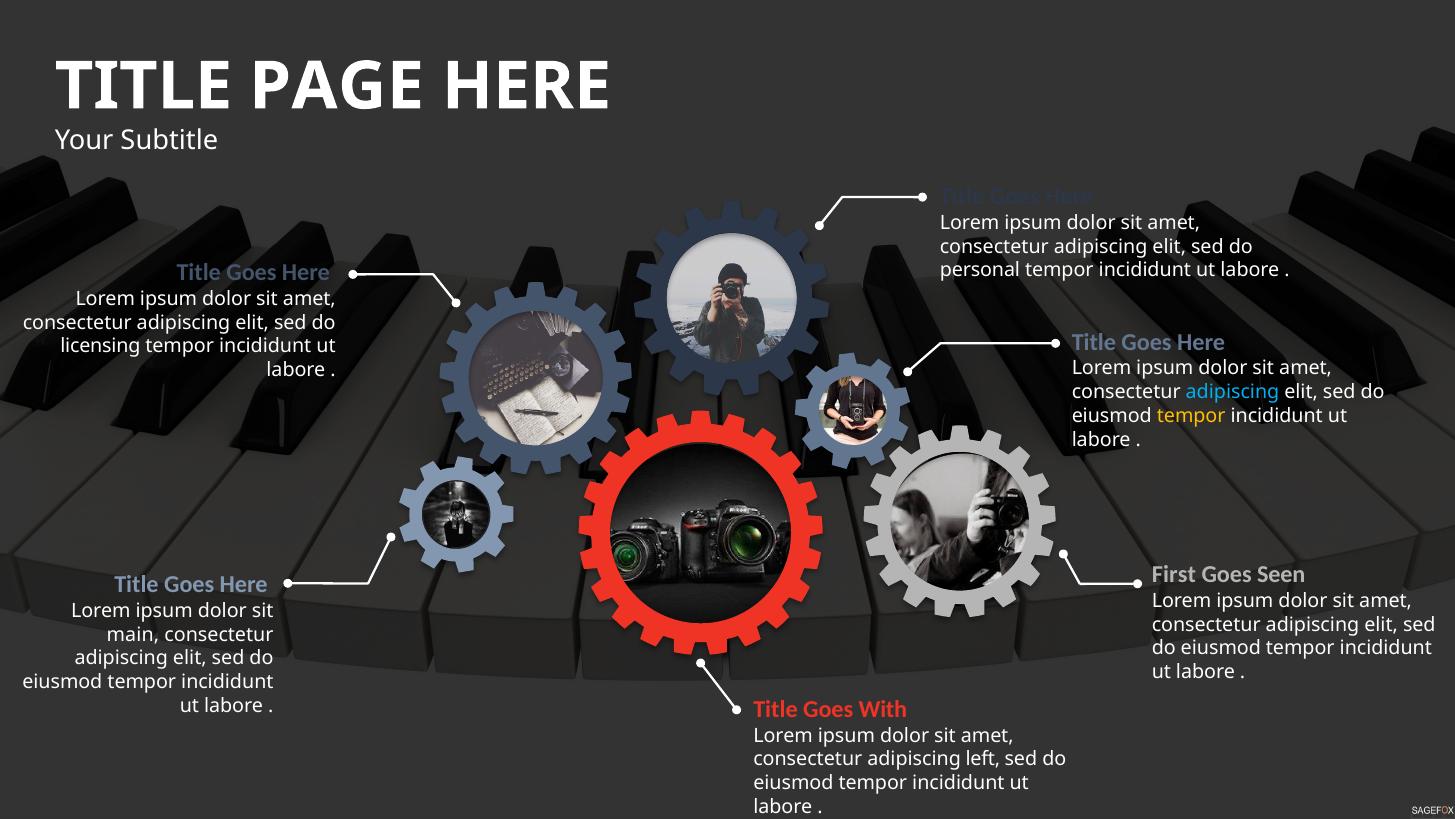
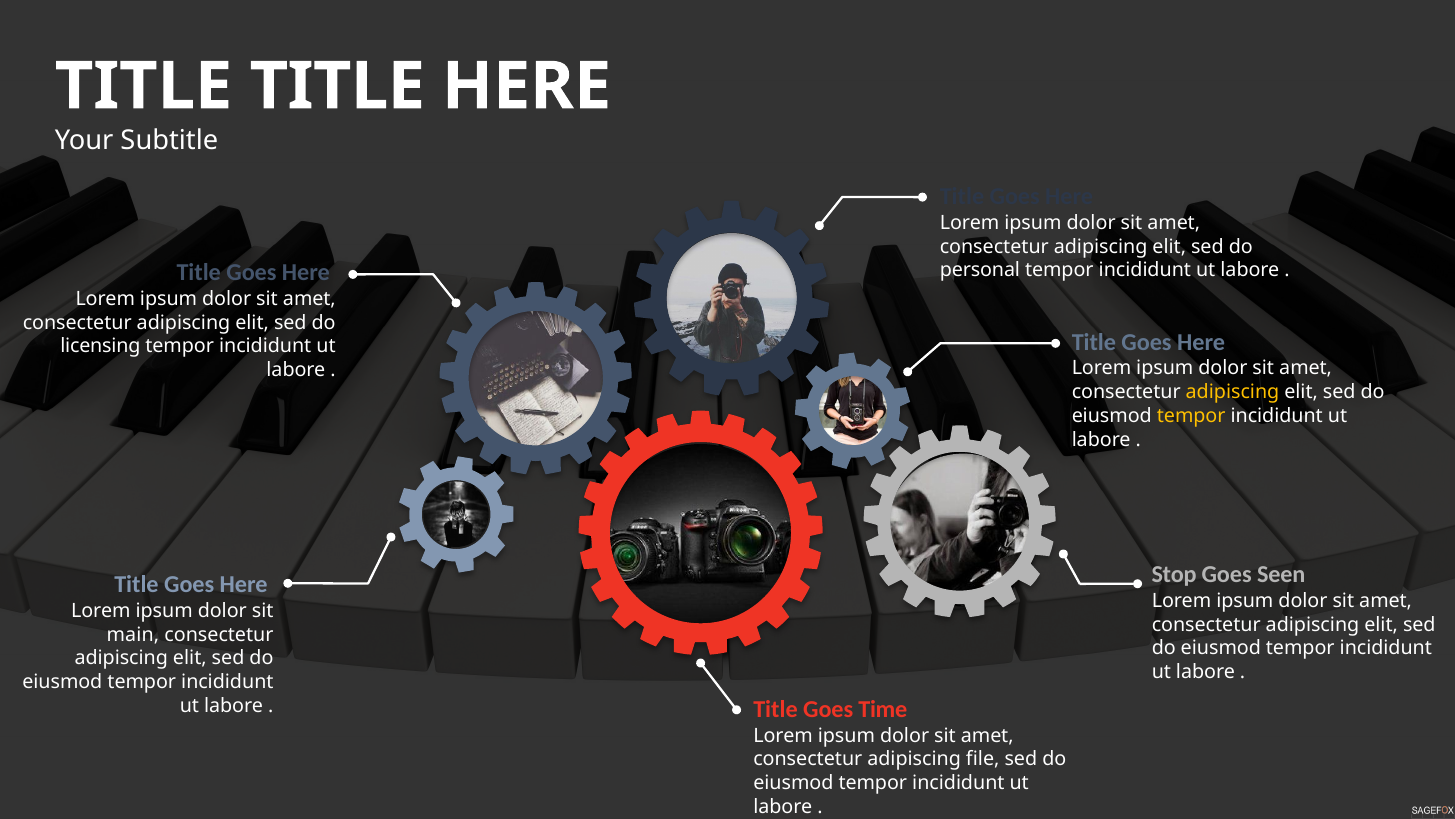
PAGE at (337, 86): PAGE -> TITLE
adipiscing at (1233, 392) colour: light blue -> yellow
First: First -> Stop
With: With -> Time
left: left -> file
